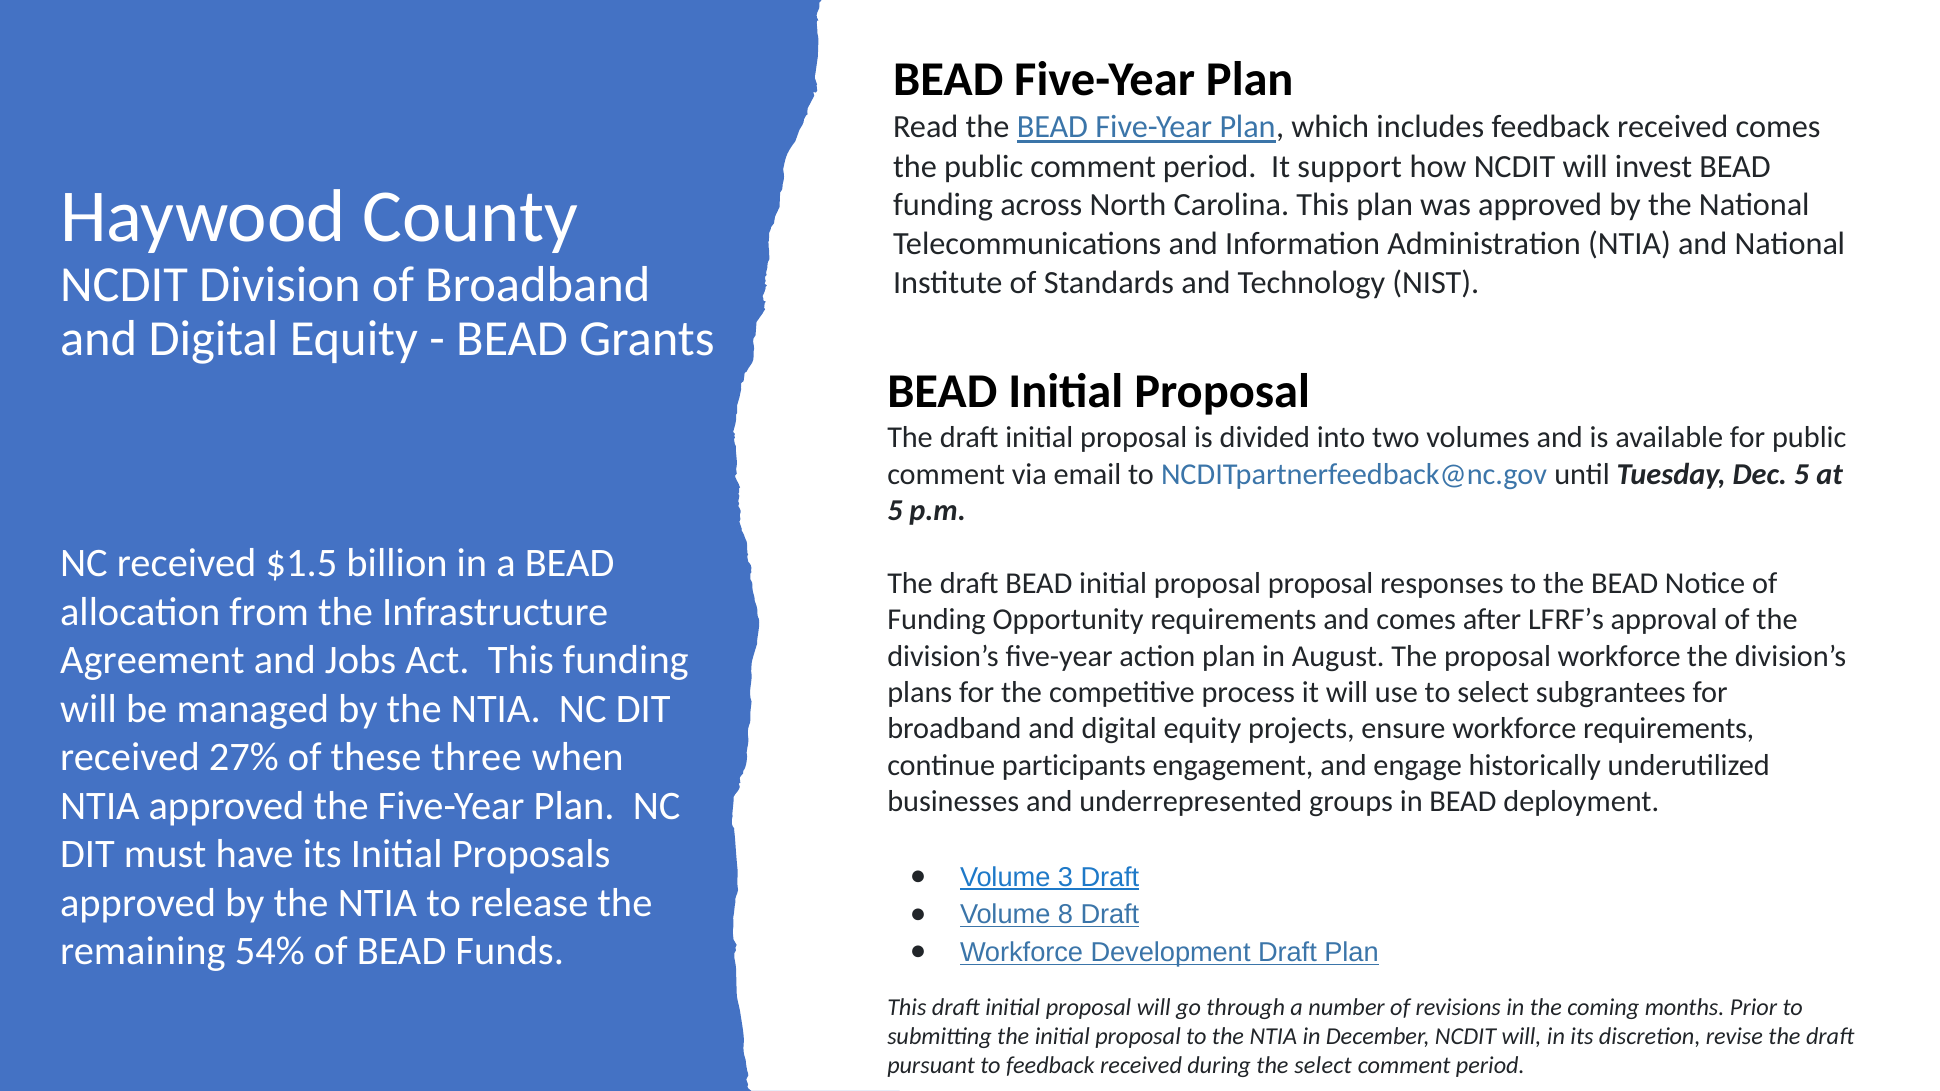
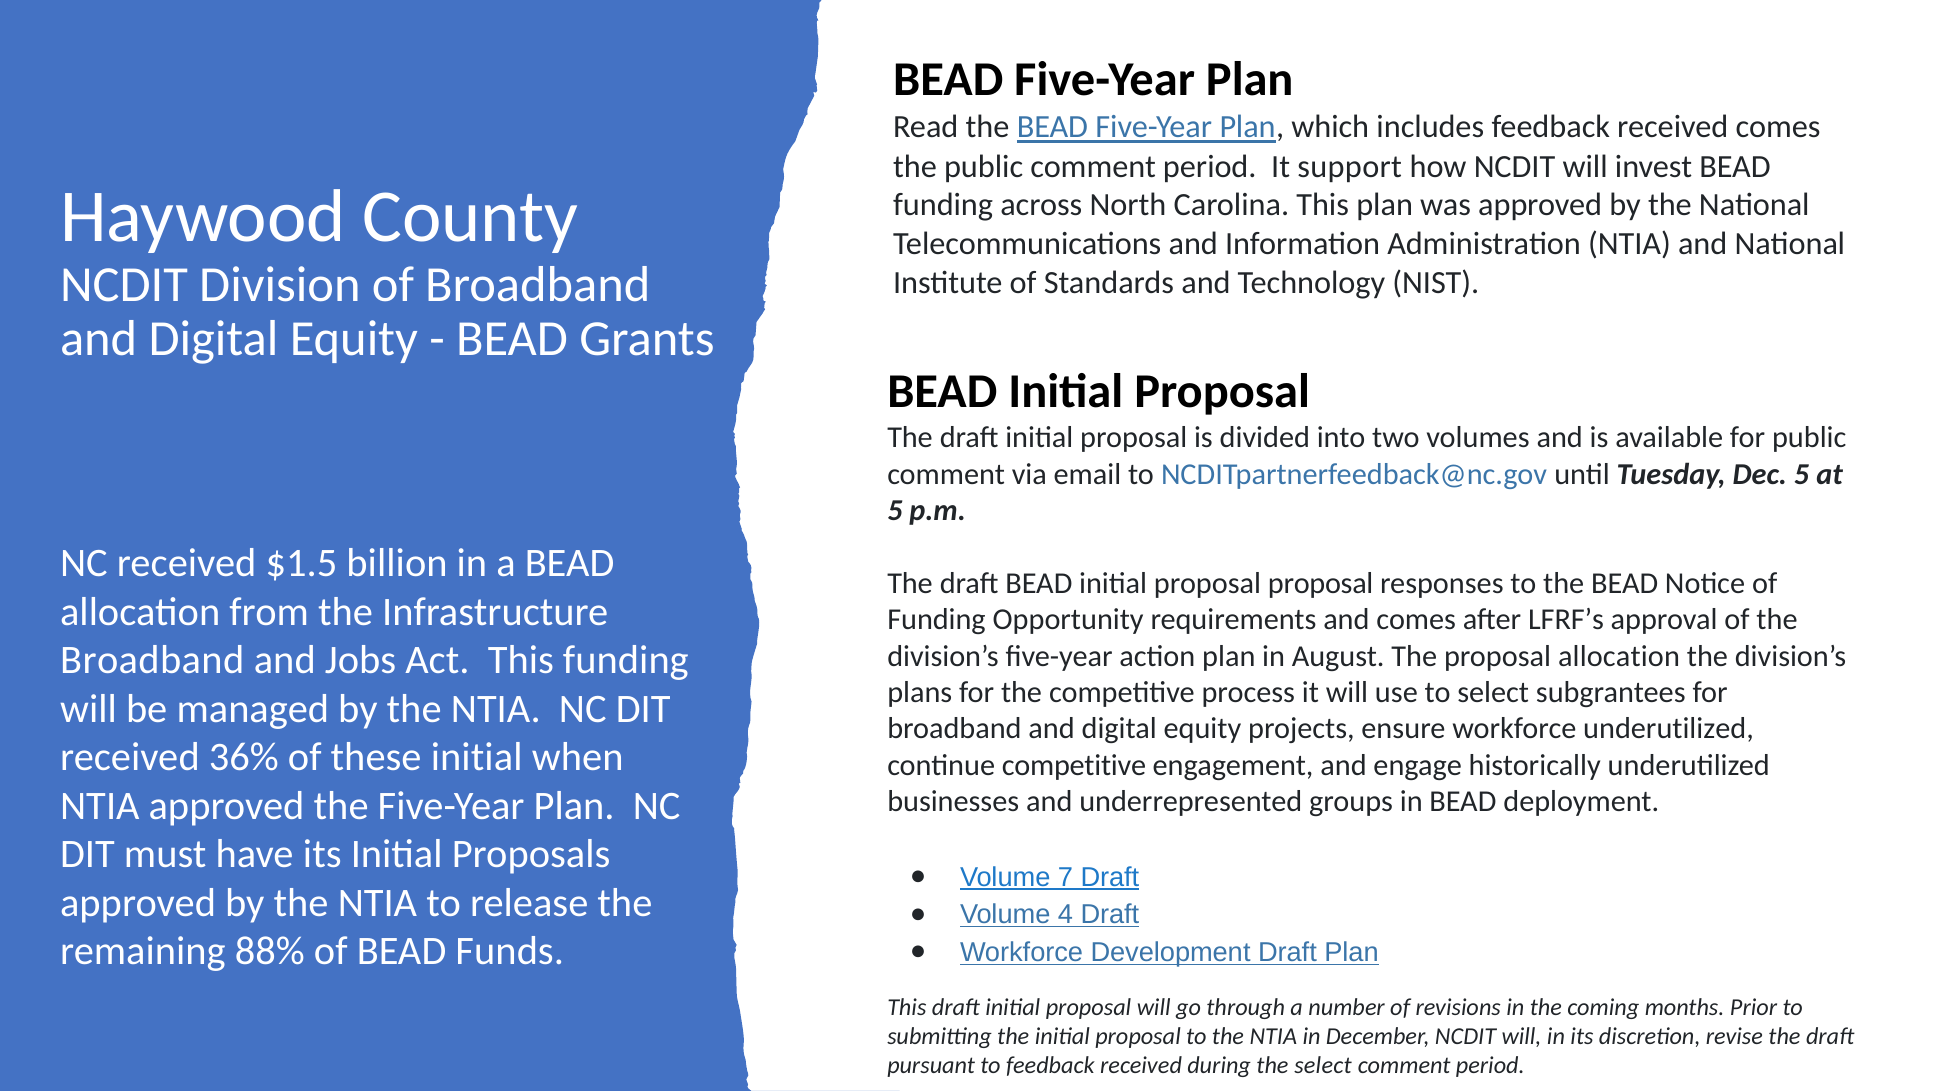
proposal workforce: workforce -> allocation
Agreement at (152, 660): Agreement -> Broadband
workforce requirements: requirements -> underutilized
27%: 27% -> 36%
these three: three -> initial
continue participants: participants -> competitive
3: 3 -> 7
8: 8 -> 4
54%: 54% -> 88%
